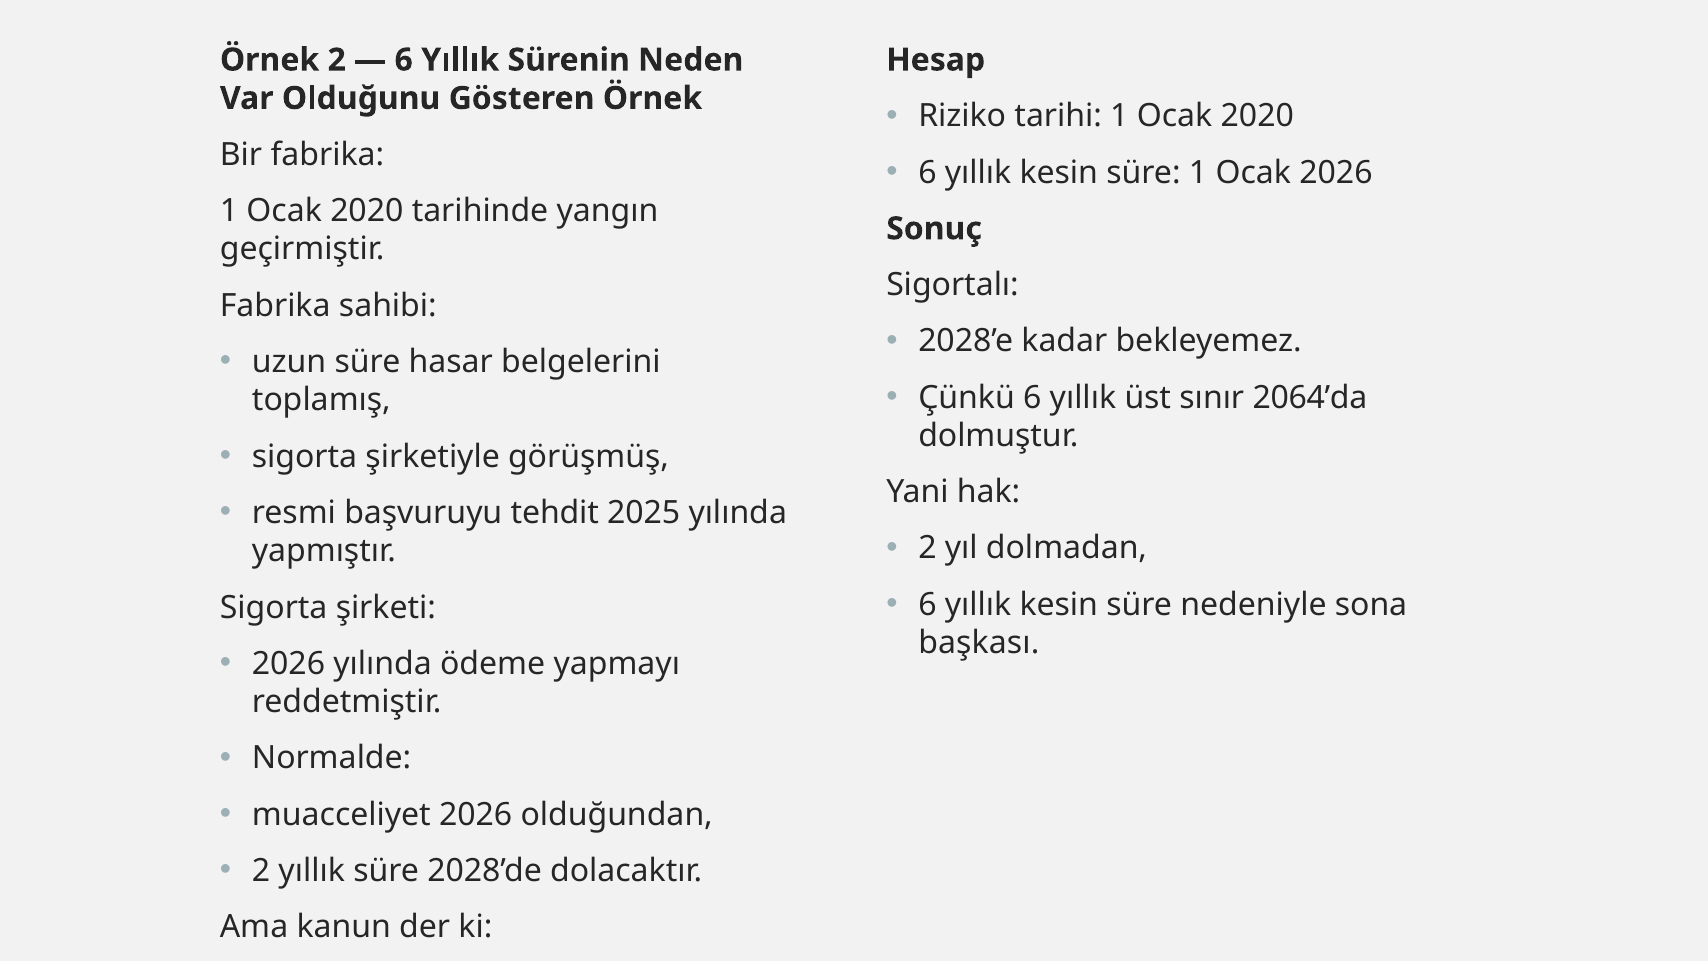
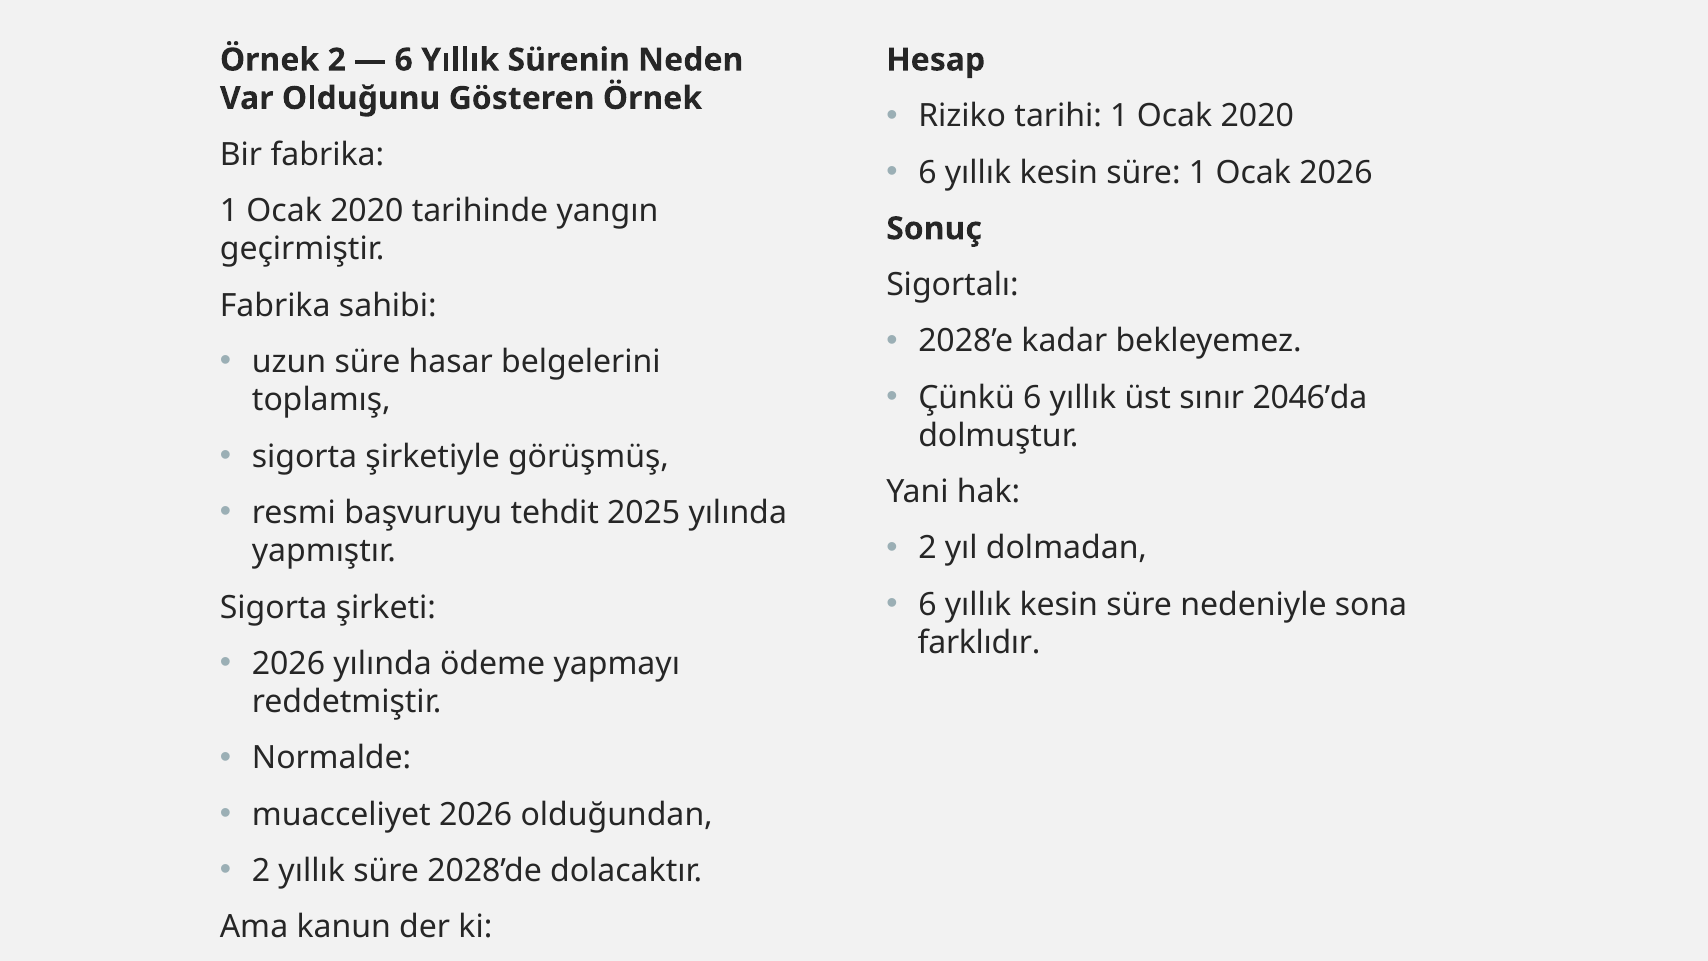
2064’da: 2064’da -> 2046’da
başkası: başkası -> farklıdır
